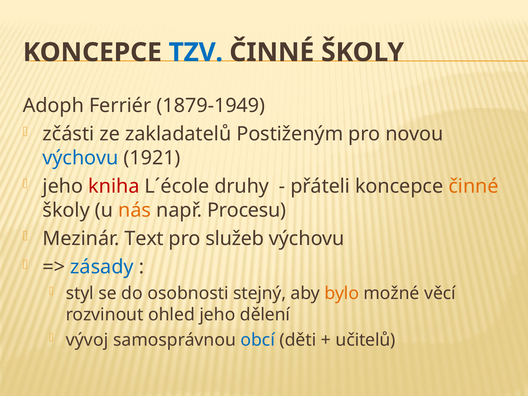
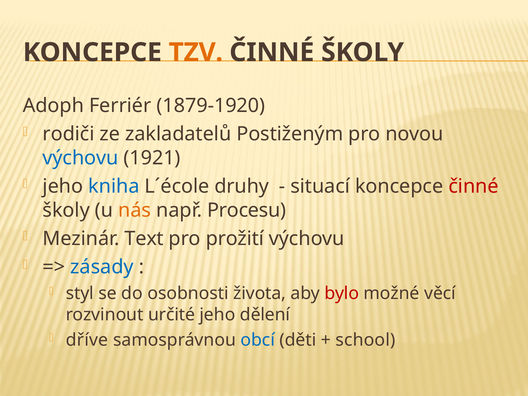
TZV colour: blue -> orange
1879-1949: 1879-1949 -> 1879-1920
zčásti: zčásti -> rodiči
kniha colour: red -> blue
přáteli: přáteli -> situací
činné at (474, 186) colour: orange -> red
služeb: služeb -> prožití
stejný: stejný -> života
bylo colour: orange -> red
ohled: ohled -> určité
vývoj: vývoj -> dříve
učitelů: učitelů -> school
